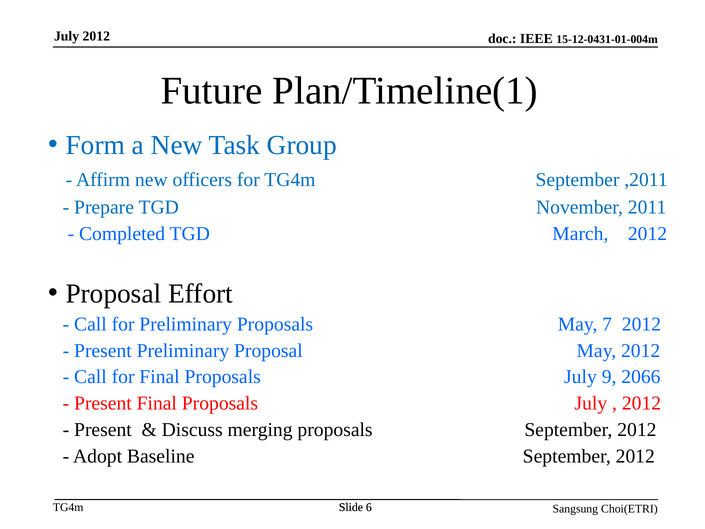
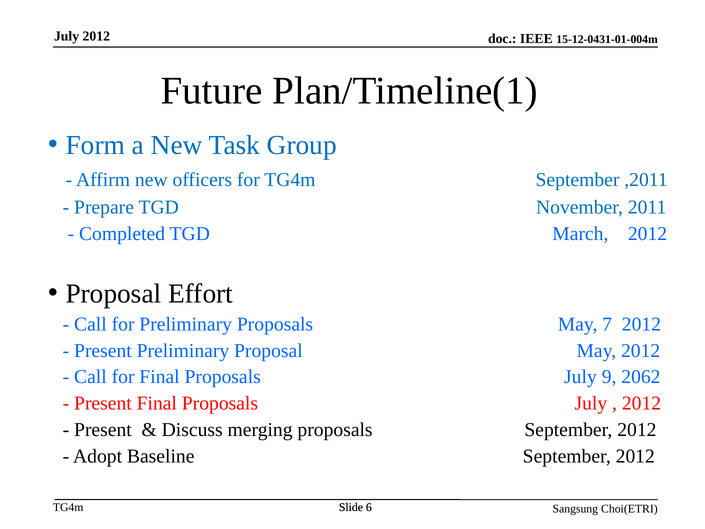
2066: 2066 -> 2062
